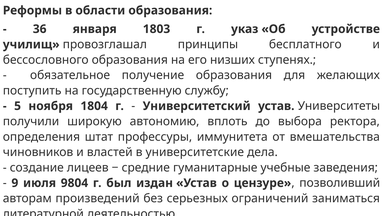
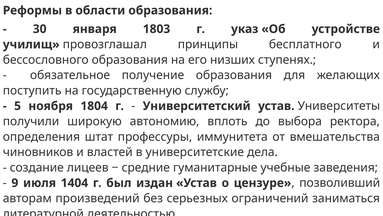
36: 36 -> 30
9804: 9804 -> 1404
